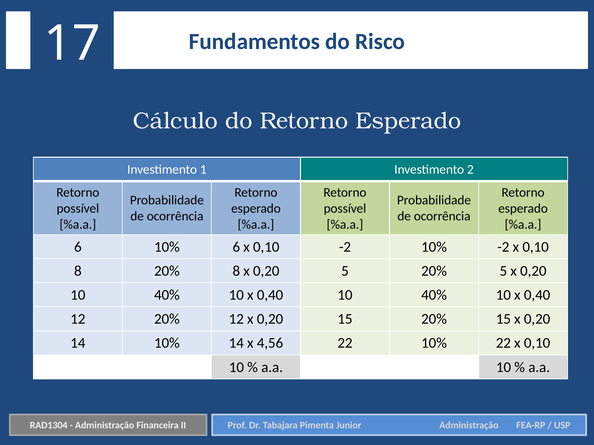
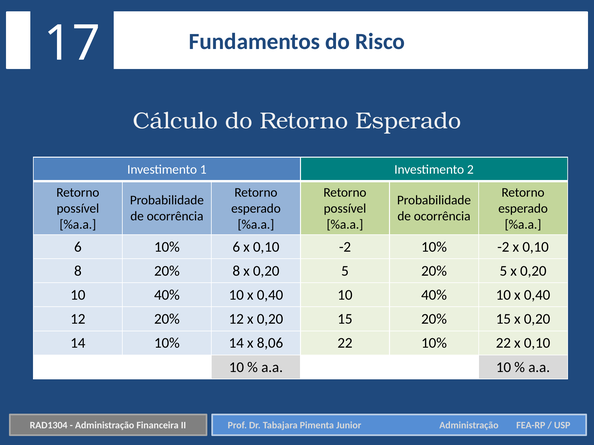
4,56: 4,56 -> 8,06
